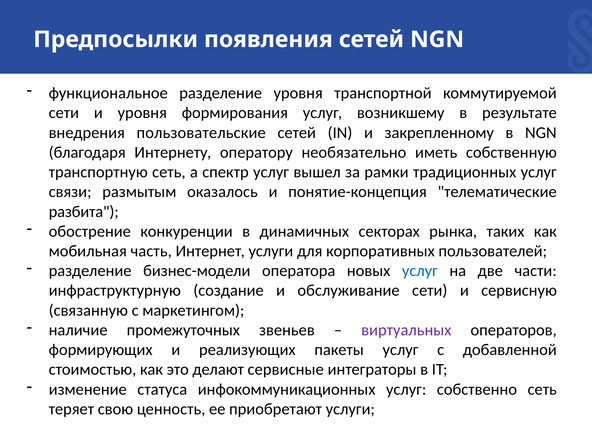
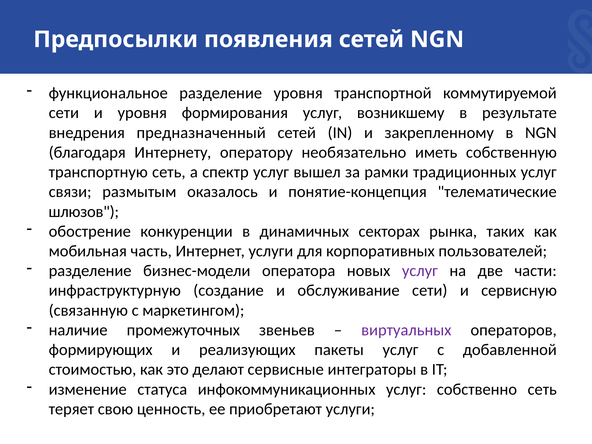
пользовательские: пользовательские -> предназначенный
разбита: разбита -> шлюзов
услуг at (420, 271) colour: blue -> purple
